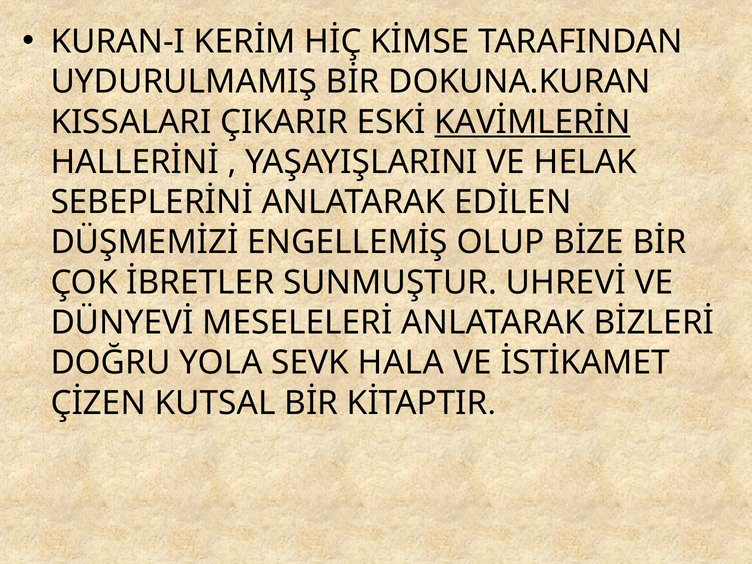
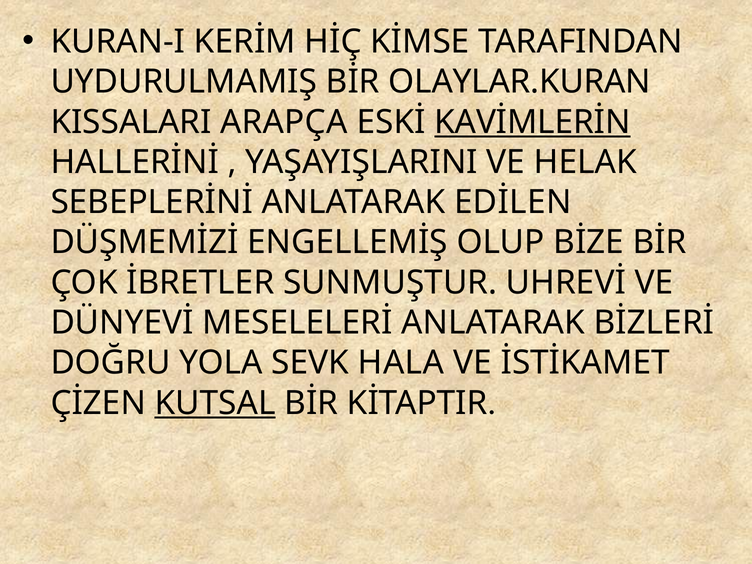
DOKUNA.KURAN: DOKUNA.KURAN -> OLAYLAR.KURAN
ÇIKARIR: ÇIKARIR -> ARAPÇA
KUTSAL underline: none -> present
